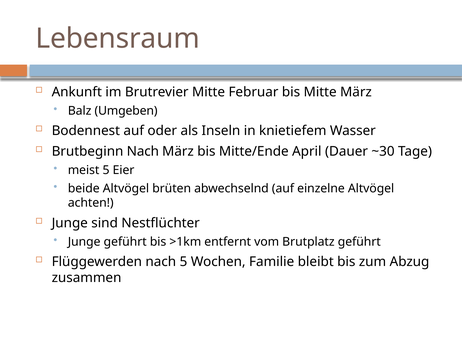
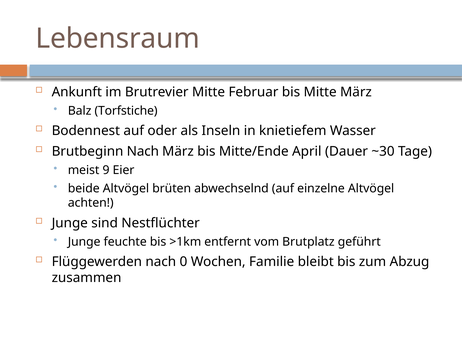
Umgeben: Umgeben -> Torfstiche
meist 5: 5 -> 9
Junge geführt: geführt -> feuchte
nach 5: 5 -> 0
